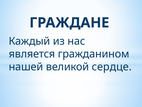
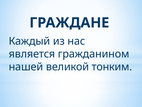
сердце: сердце -> тонким
